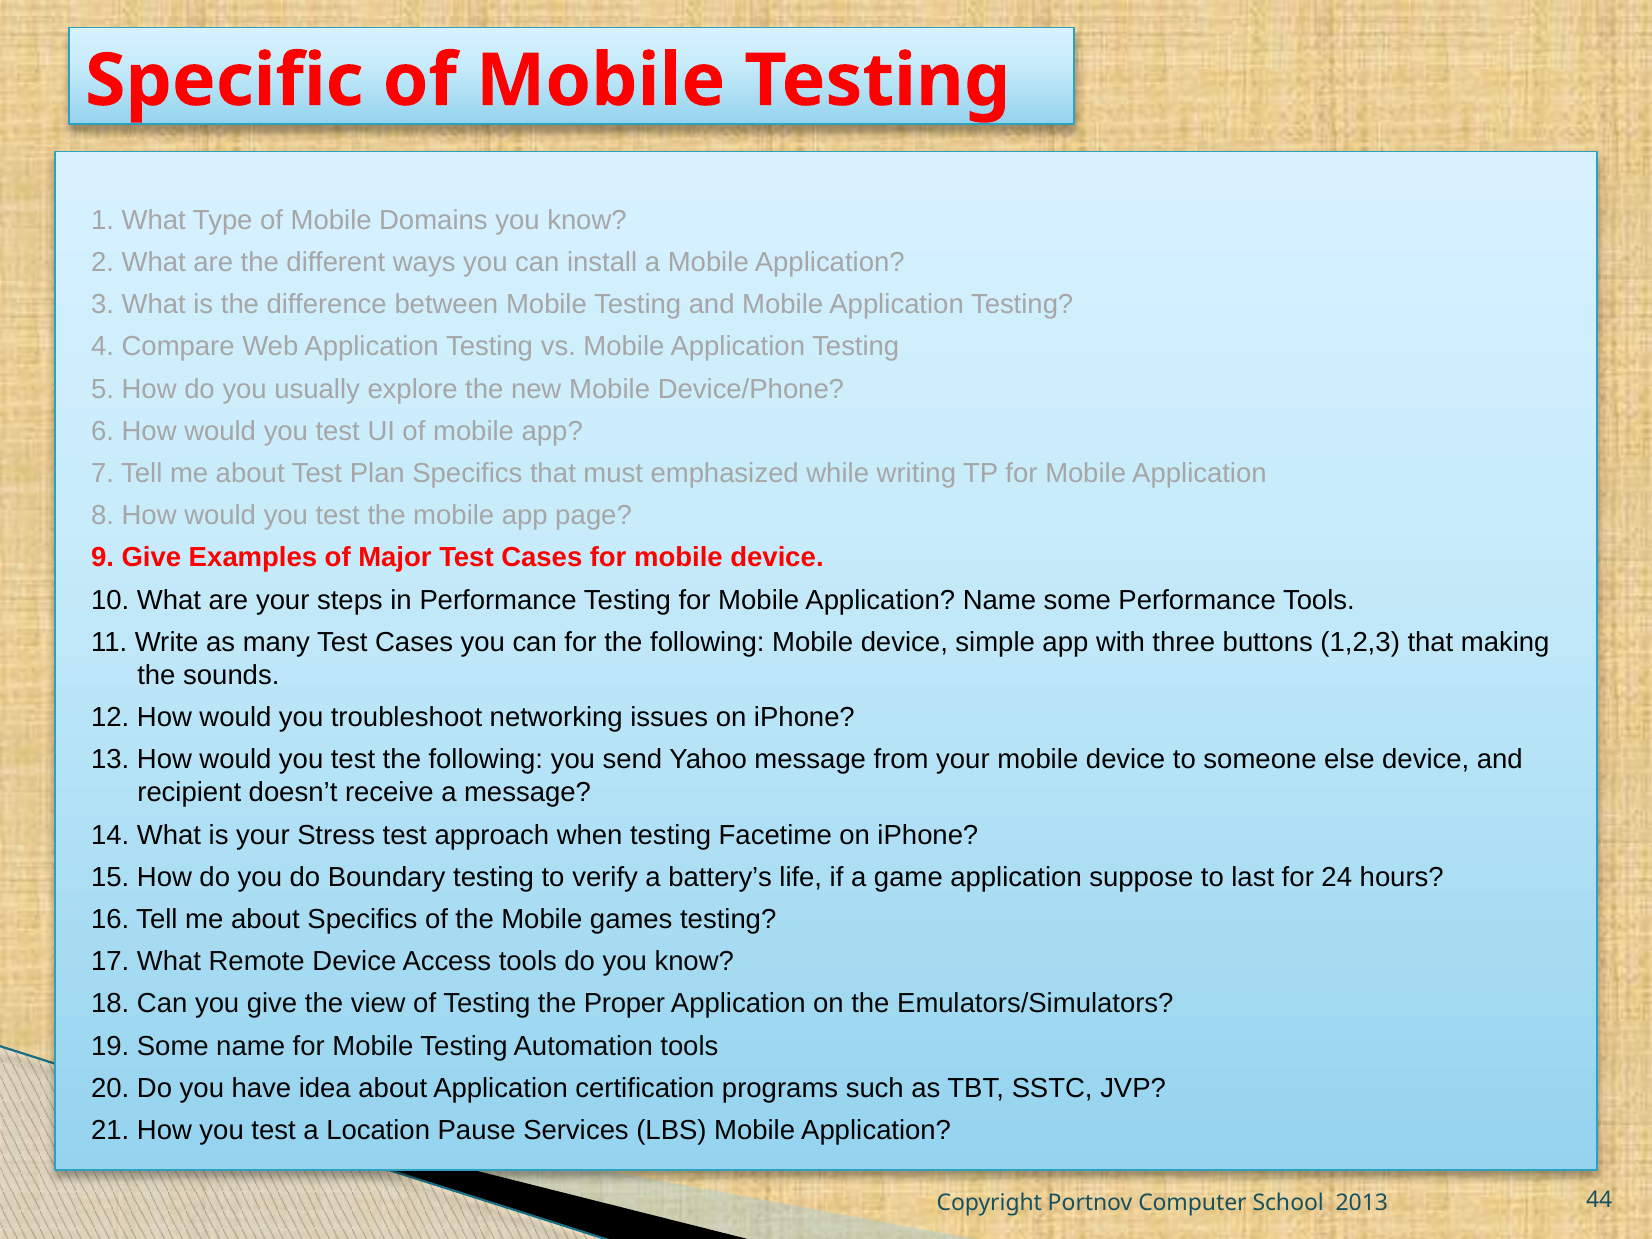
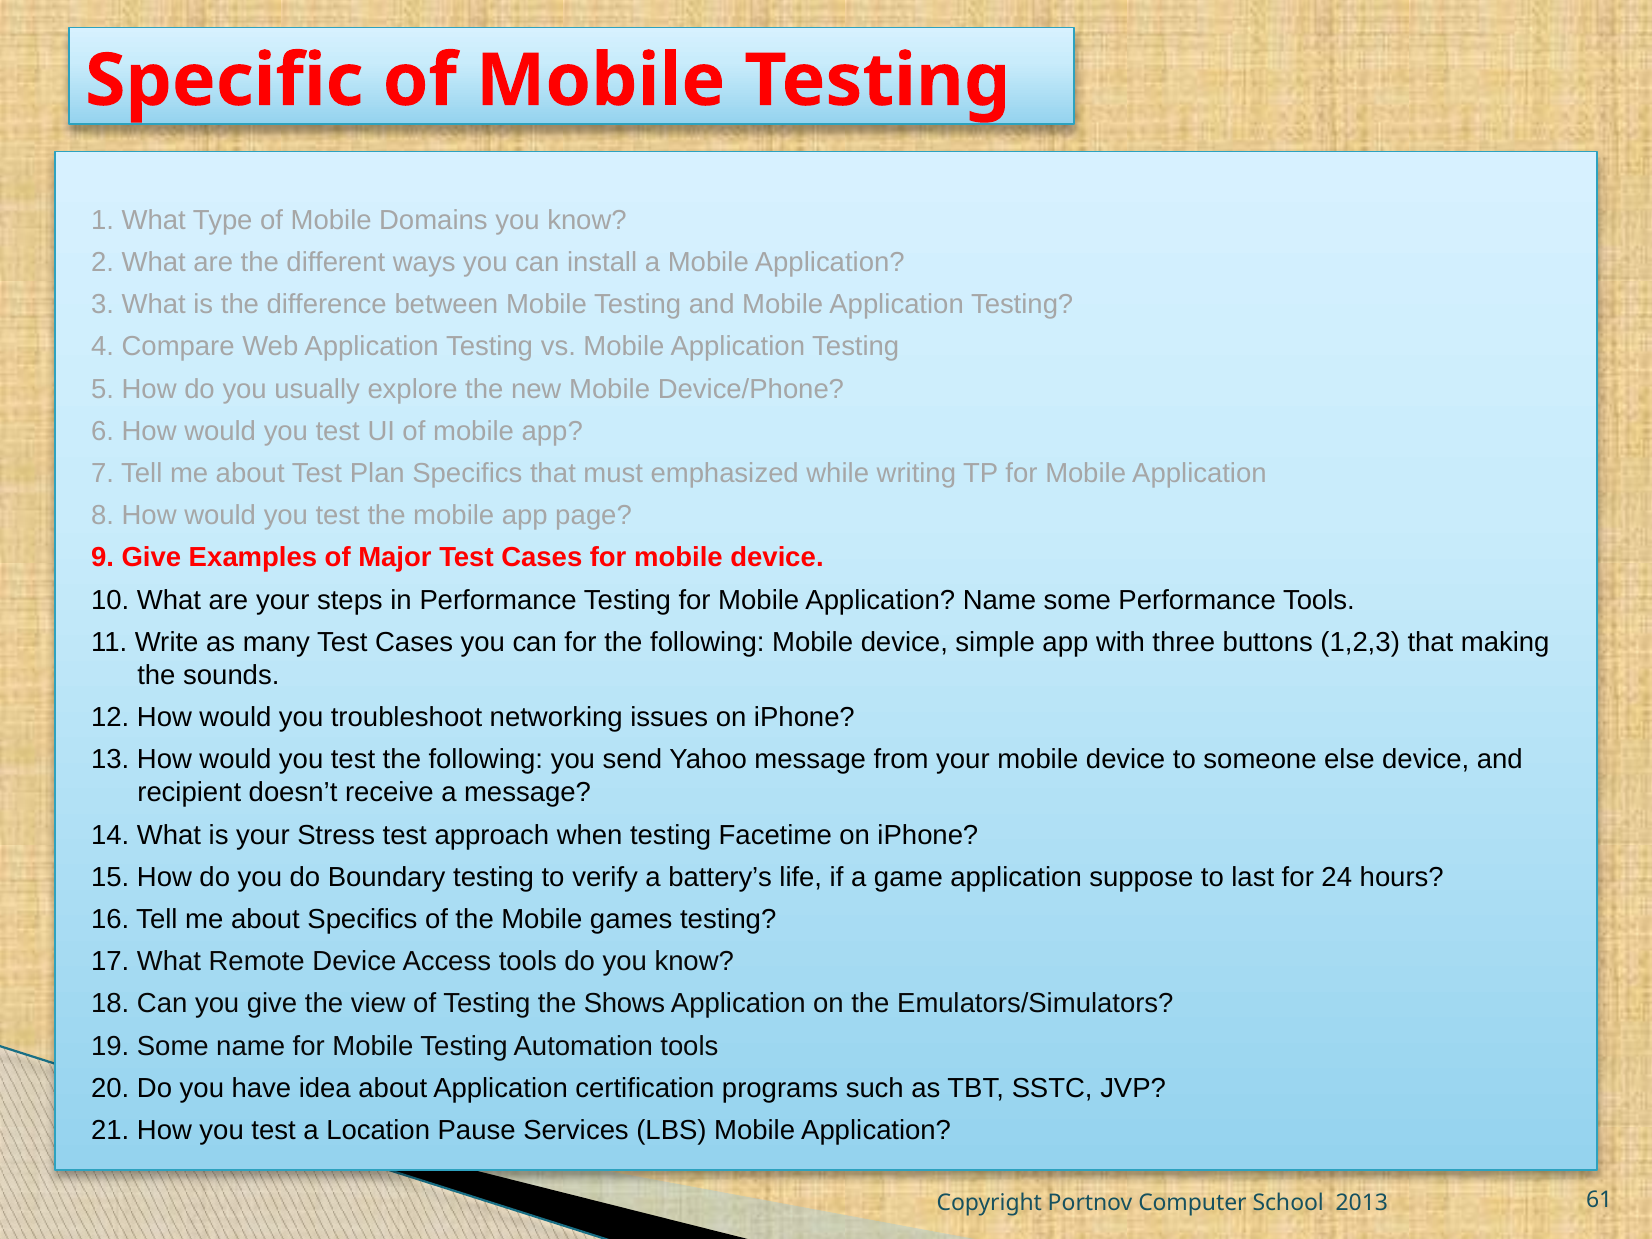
Proper: Proper -> Shows
44: 44 -> 61
